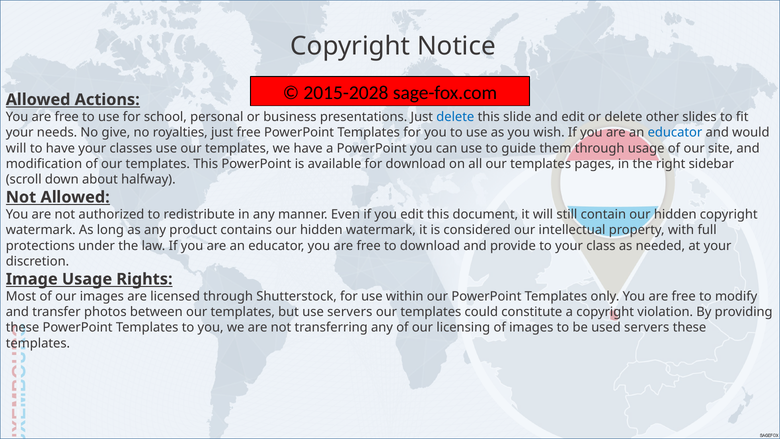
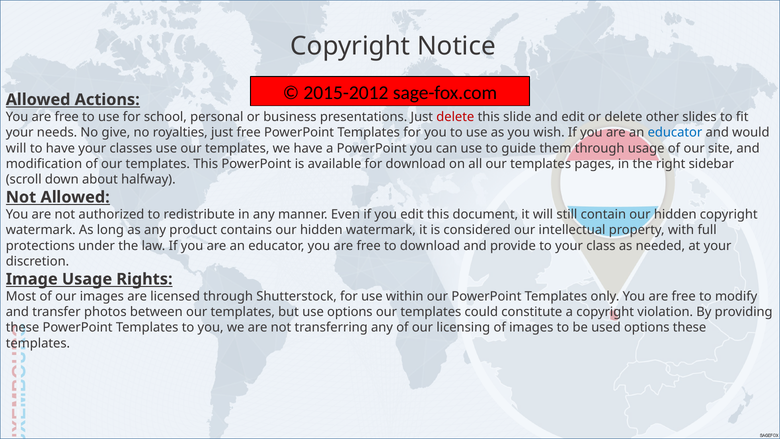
2015-2028: 2015-2028 -> 2015-2012
delete at (455, 117) colour: blue -> red
use servers: servers -> options
used servers: servers -> options
